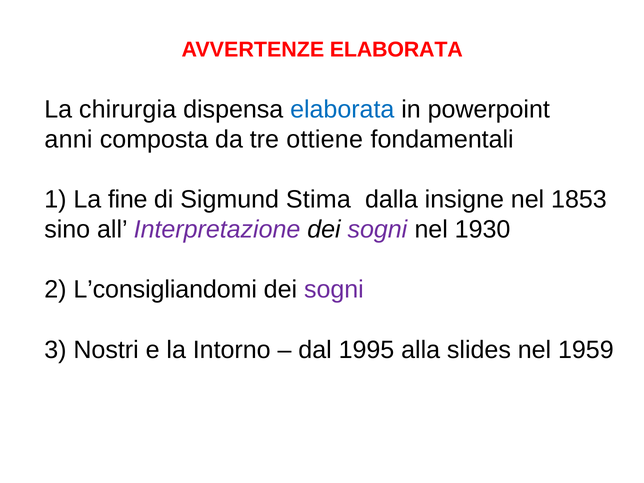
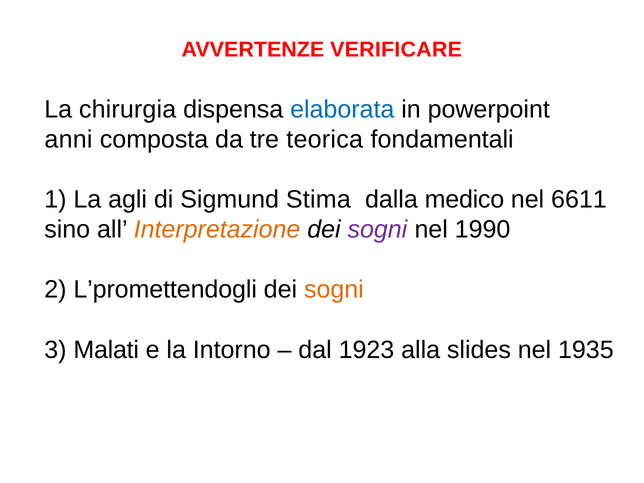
AVVERTENZE ELABORATA: ELABORATA -> VERIFICARE
ottiene: ottiene -> teorica
fine: fine -> agli
insigne: insigne -> medico
1853: 1853 -> 6611
Interpretazione colour: purple -> orange
1930: 1930 -> 1990
L’consigliandomi: L’consigliandomi -> L’promettendogli
sogni at (334, 290) colour: purple -> orange
Nostri: Nostri -> Malati
1995: 1995 -> 1923
1959: 1959 -> 1935
